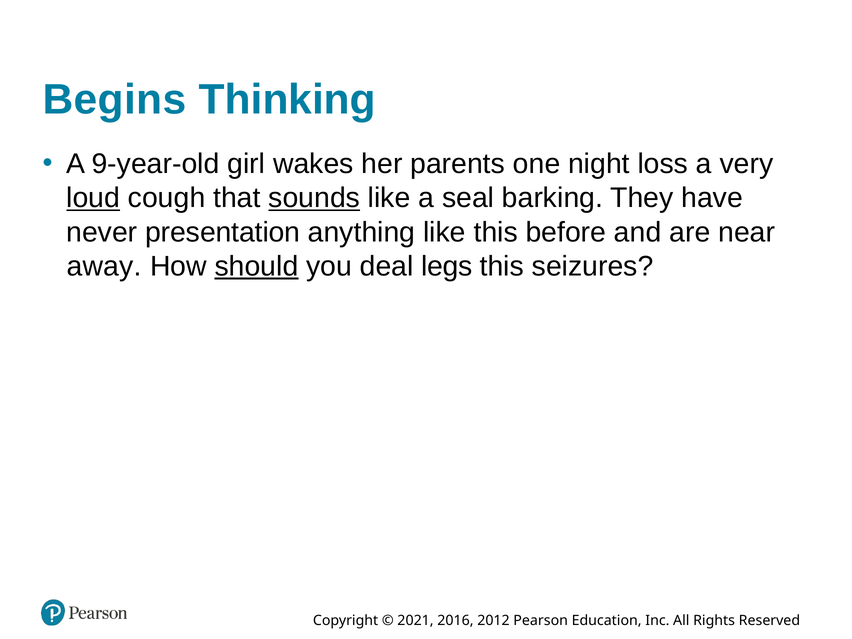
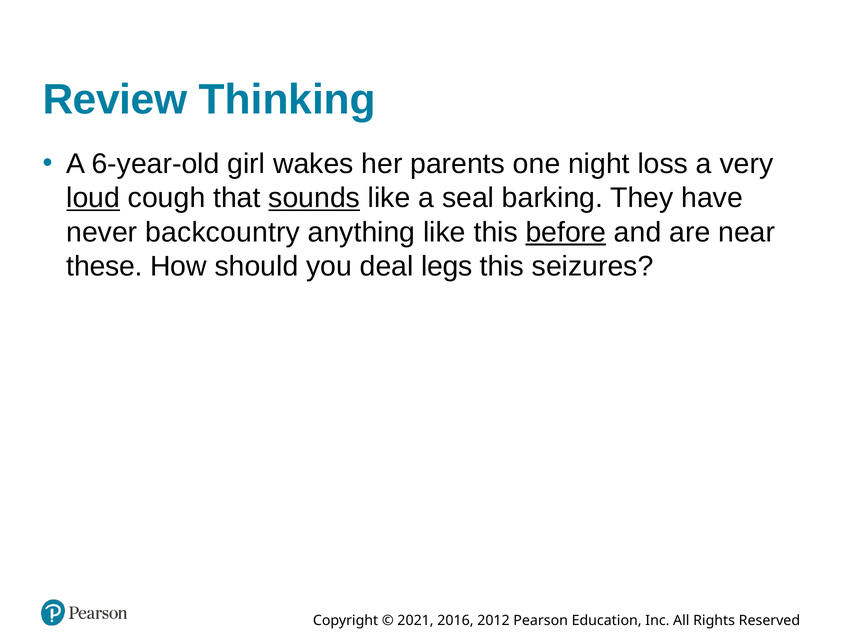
Begins: Begins -> Review
9-year-old: 9-year-old -> 6-year-old
presentation: presentation -> backcountry
before underline: none -> present
away: away -> these
should underline: present -> none
